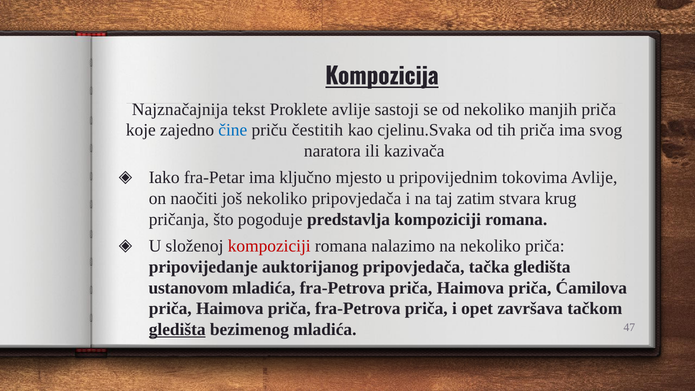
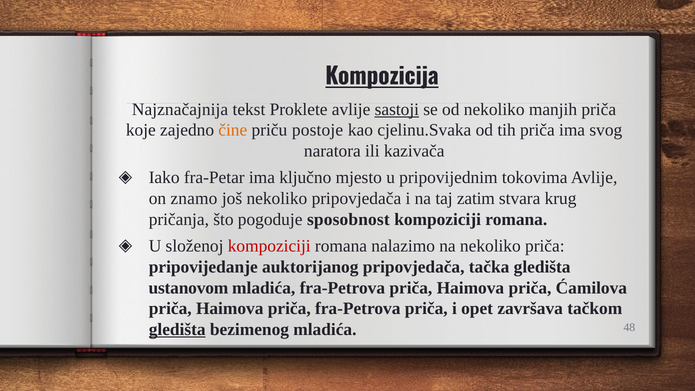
sastoji underline: none -> present
čine colour: blue -> orange
čestitih: čestitih -> postoje
naočiti: naočiti -> znamo
predstavlja: predstavlja -> sposobnost
47: 47 -> 48
